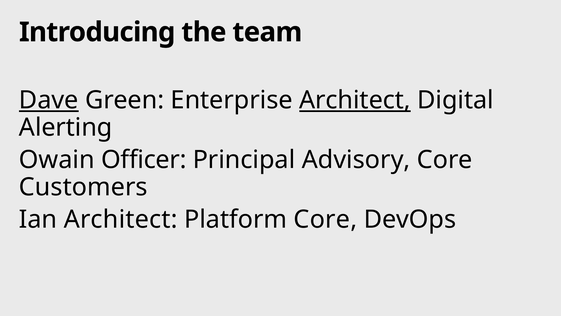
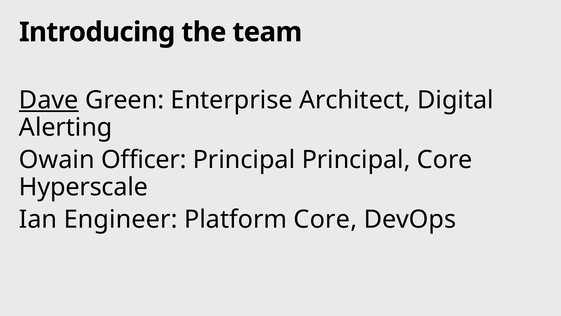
Architect at (355, 100) underline: present -> none
Principal Advisory: Advisory -> Principal
Customers: Customers -> Hyperscale
Ian Architect: Architect -> Engineer
